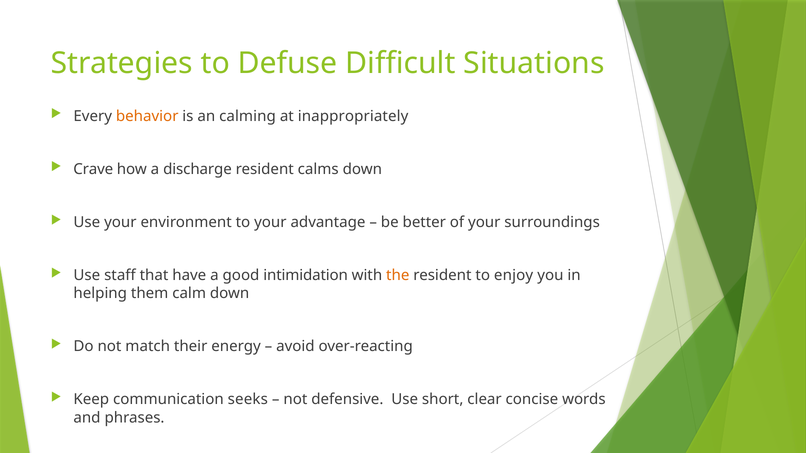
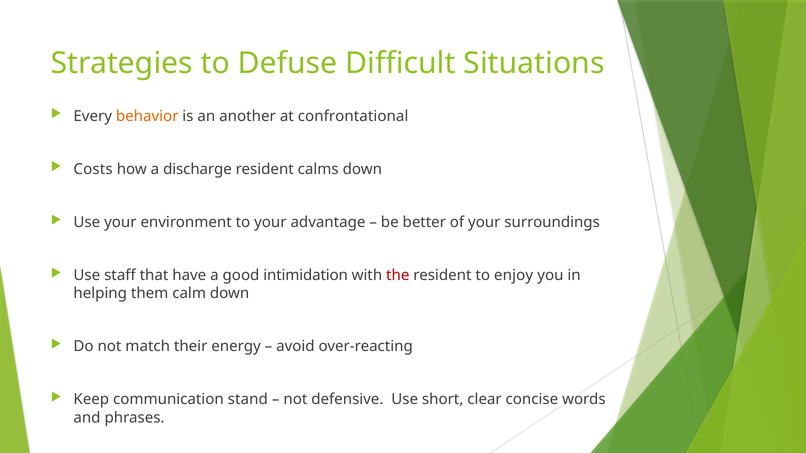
calming: calming -> another
inappropriately: inappropriately -> confrontational
Crave: Crave -> Costs
the colour: orange -> red
seeks: seeks -> stand
